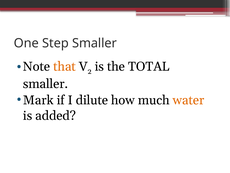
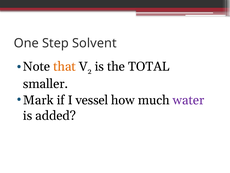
Step Smaller: Smaller -> Solvent
dilute: dilute -> vessel
water colour: orange -> purple
